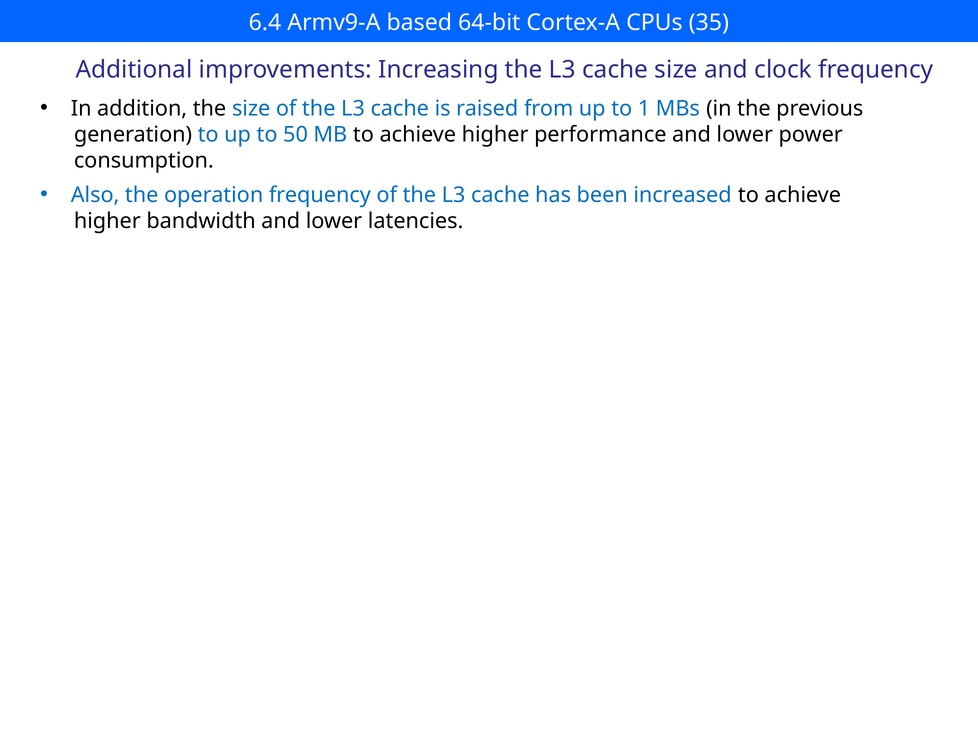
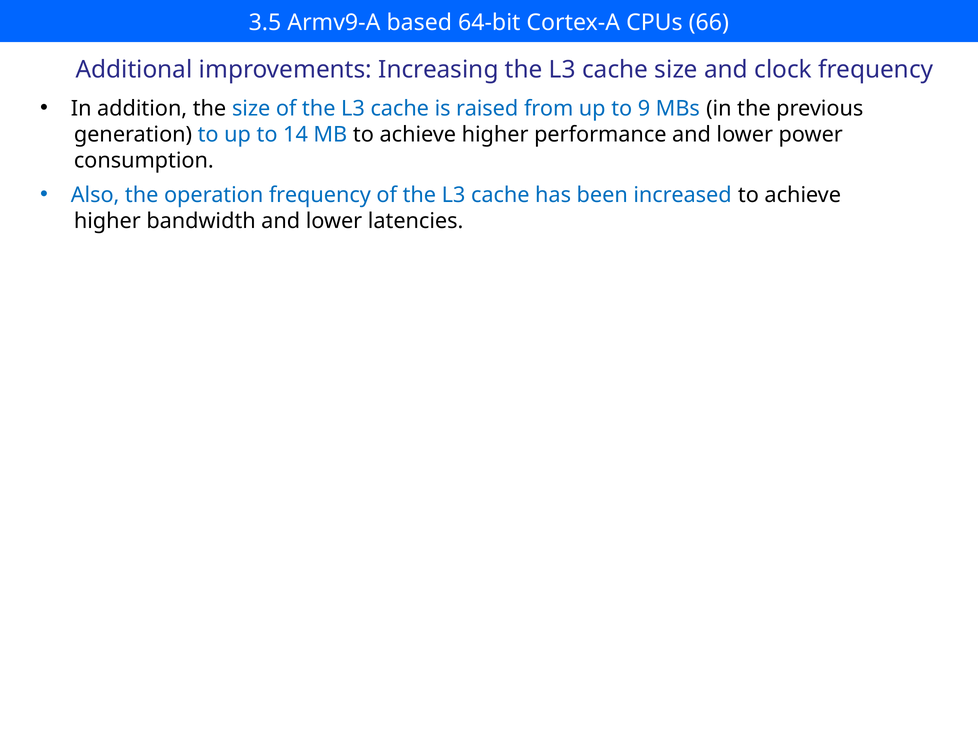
6.4: 6.4 -> 3.5
35: 35 -> 66
1: 1 -> 9
50: 50 -> 14
